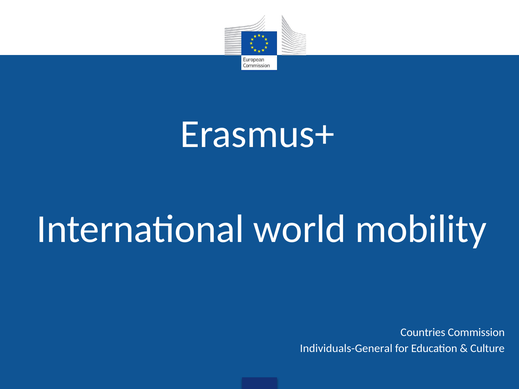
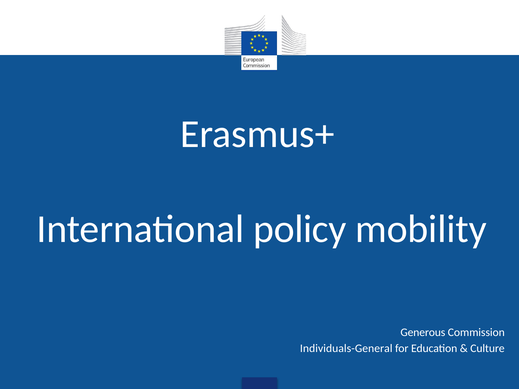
world: world -> policy
Countries: Countries -> Generous
